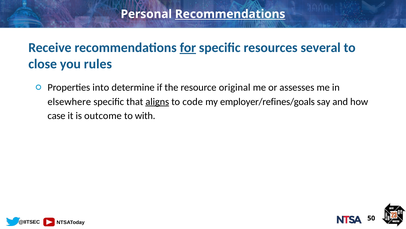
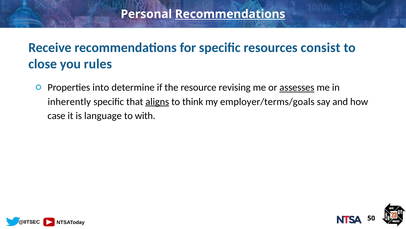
for underline: present -> none
several: several -> consist
original: original -> revising
assesses underline: none -> present
elsewhere: elsewhere -> inherently
code: code -> think
employer/refines/goals: employer/refines/goals -> employer/terms/goals
outcome: outcome -> language
